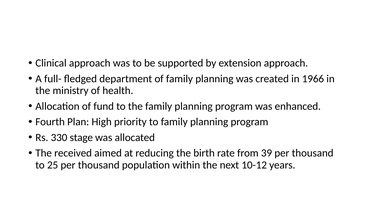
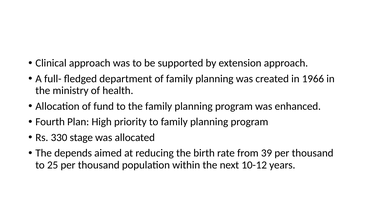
received: received -> depends
